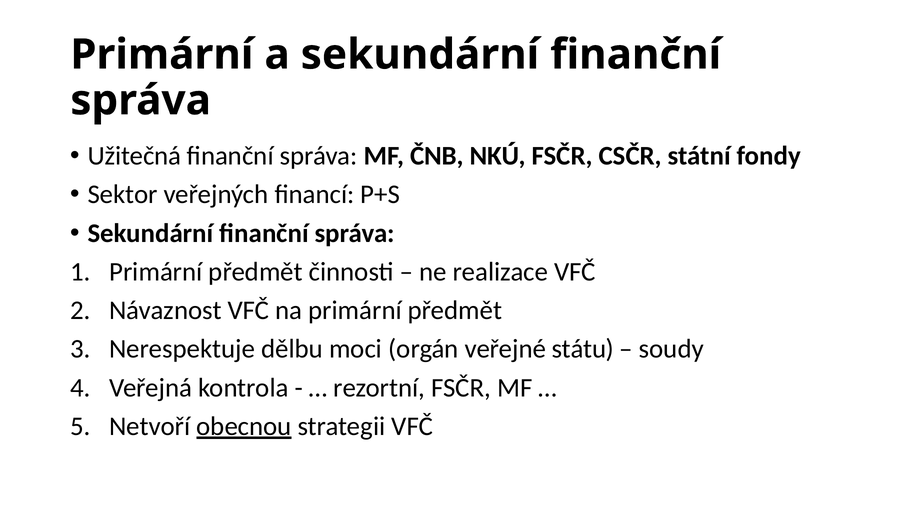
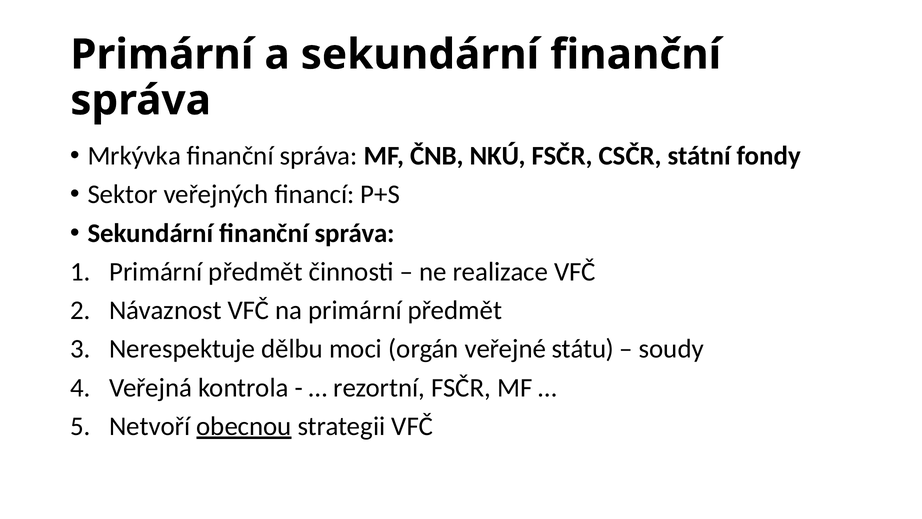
Užitečná: Užitečná -> Mrkývka
